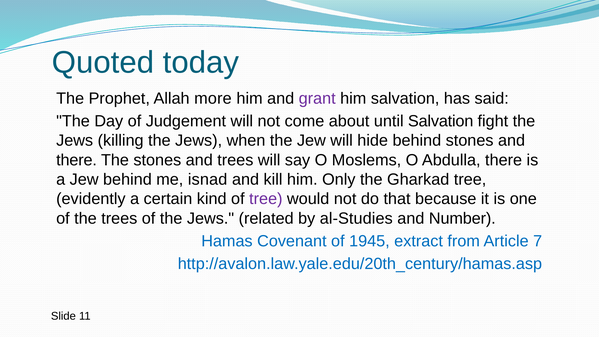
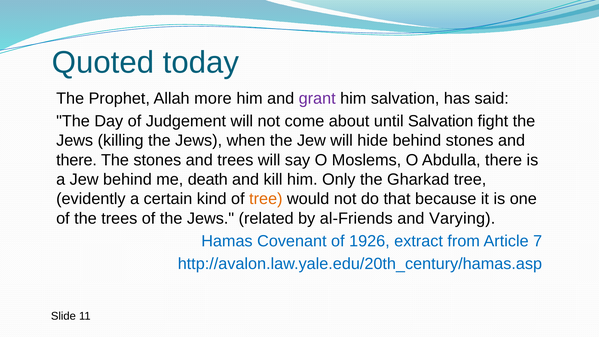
isnad: isnad -> death
tree at (266, 199) colour: purple -> orange
al-Studies: al-Studies -> al-Friends
Number: Number -> Varying
1945: 1945 -> 1926
